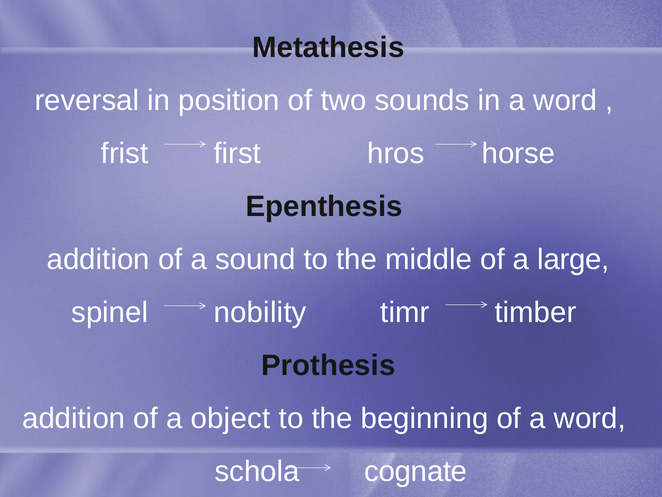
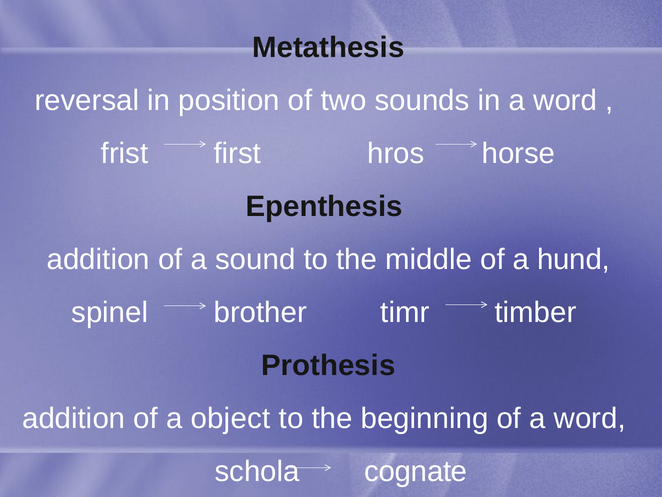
large: large -> hund
nobility: nobility -> brother
